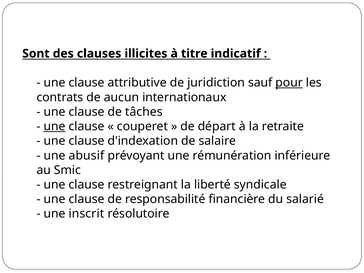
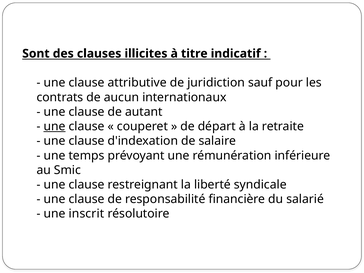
pour underline: present -> none
tâches: tâches -> autant
abusif: abusif -> temps
